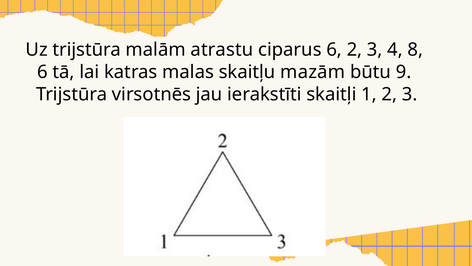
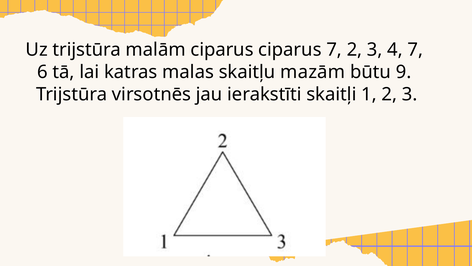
malām atrastu: atrastu -> ciparus
ciparus 6: 6 -> 7
4 8: 8 -> 7
